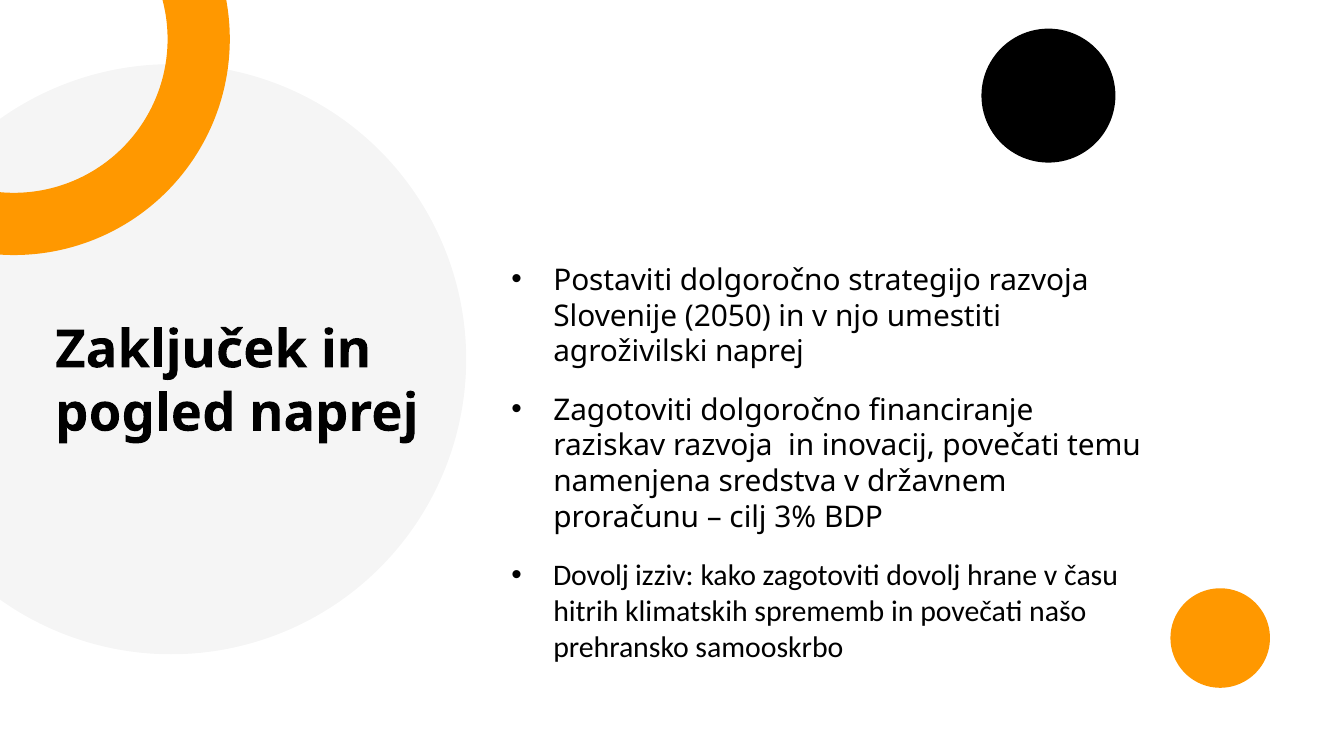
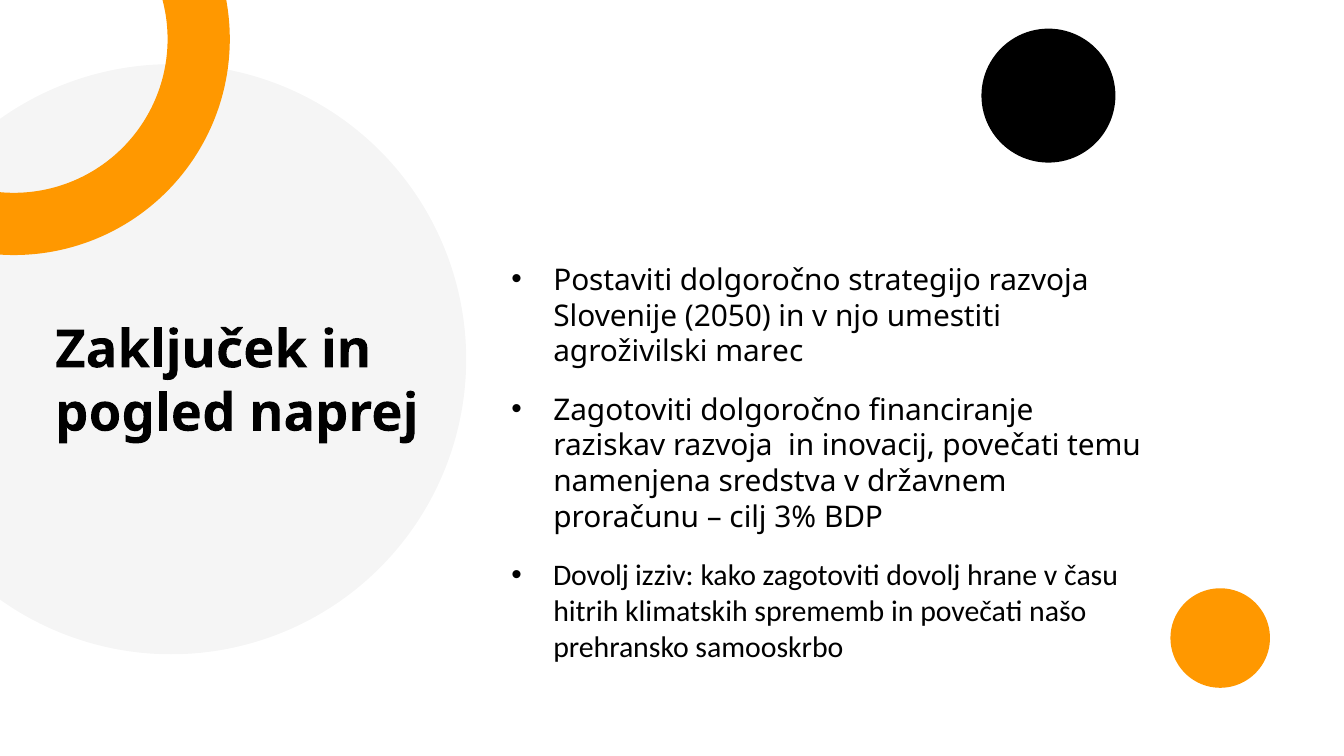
agroživilski naprej: naprej -> marec
